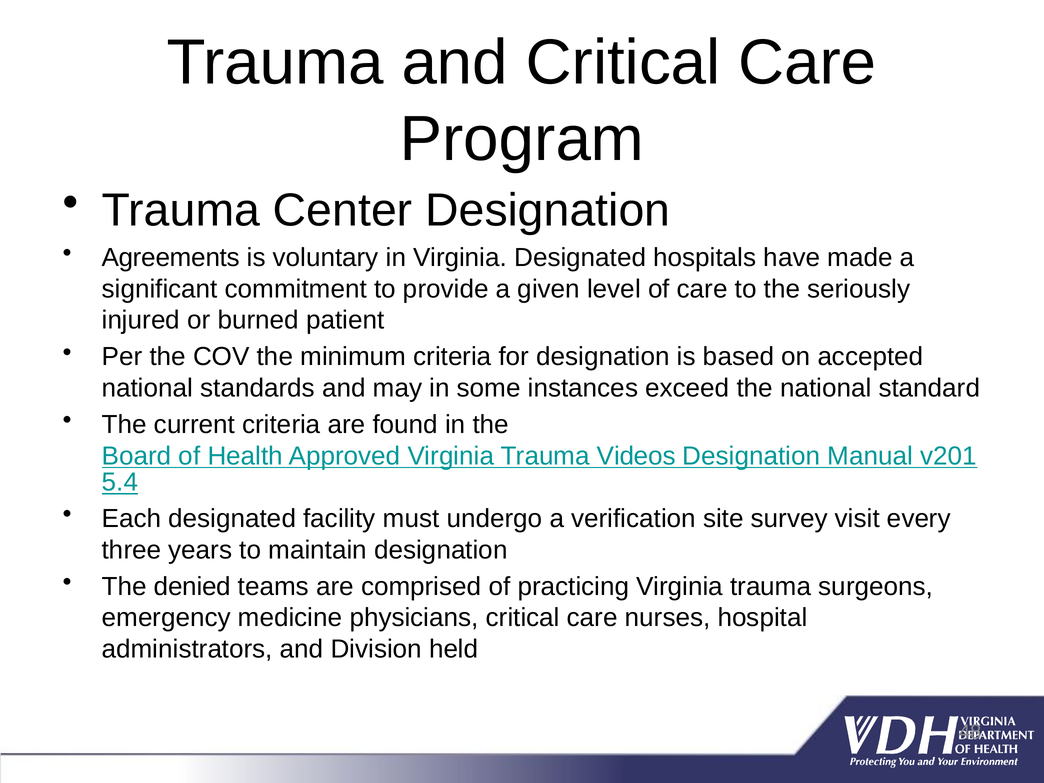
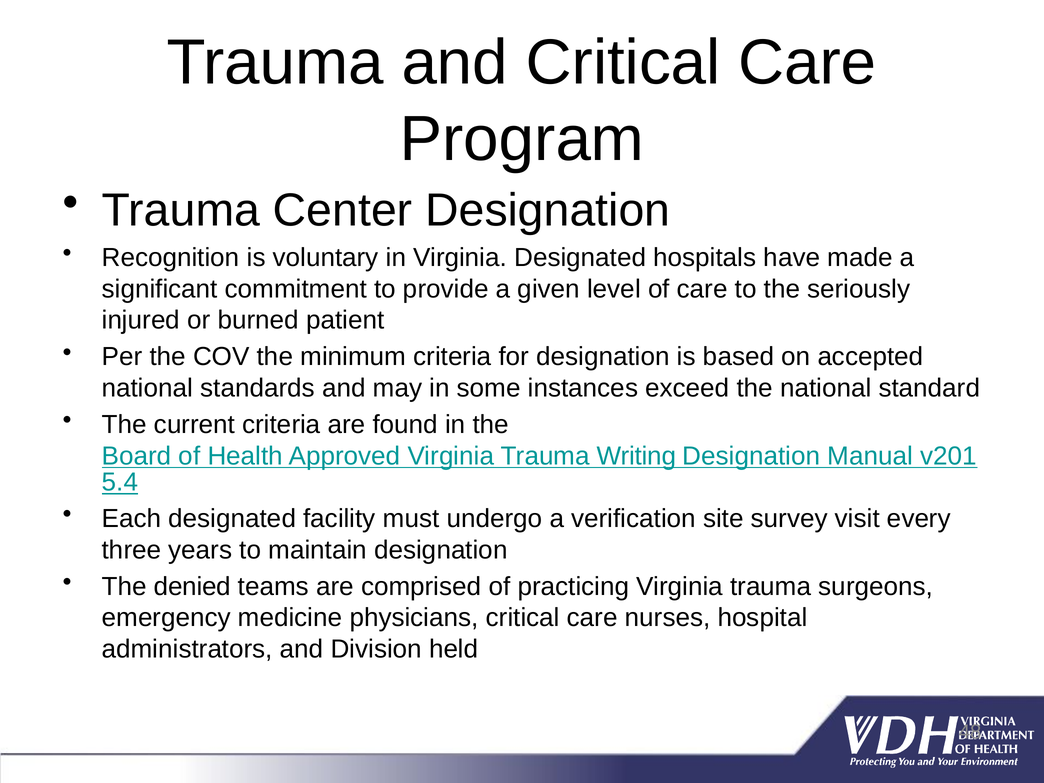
Agreements: Agreements -> Recognition
Videos: Videos -> Writing
